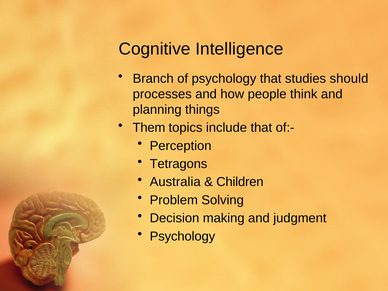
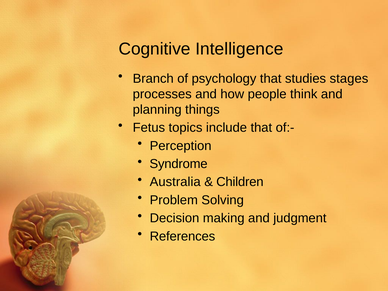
should: should -> stages
Them: Them -> Fetus
Tetragons: Tetragons -> Syndrome
Psychology at (182, 236): Psychology -> References
